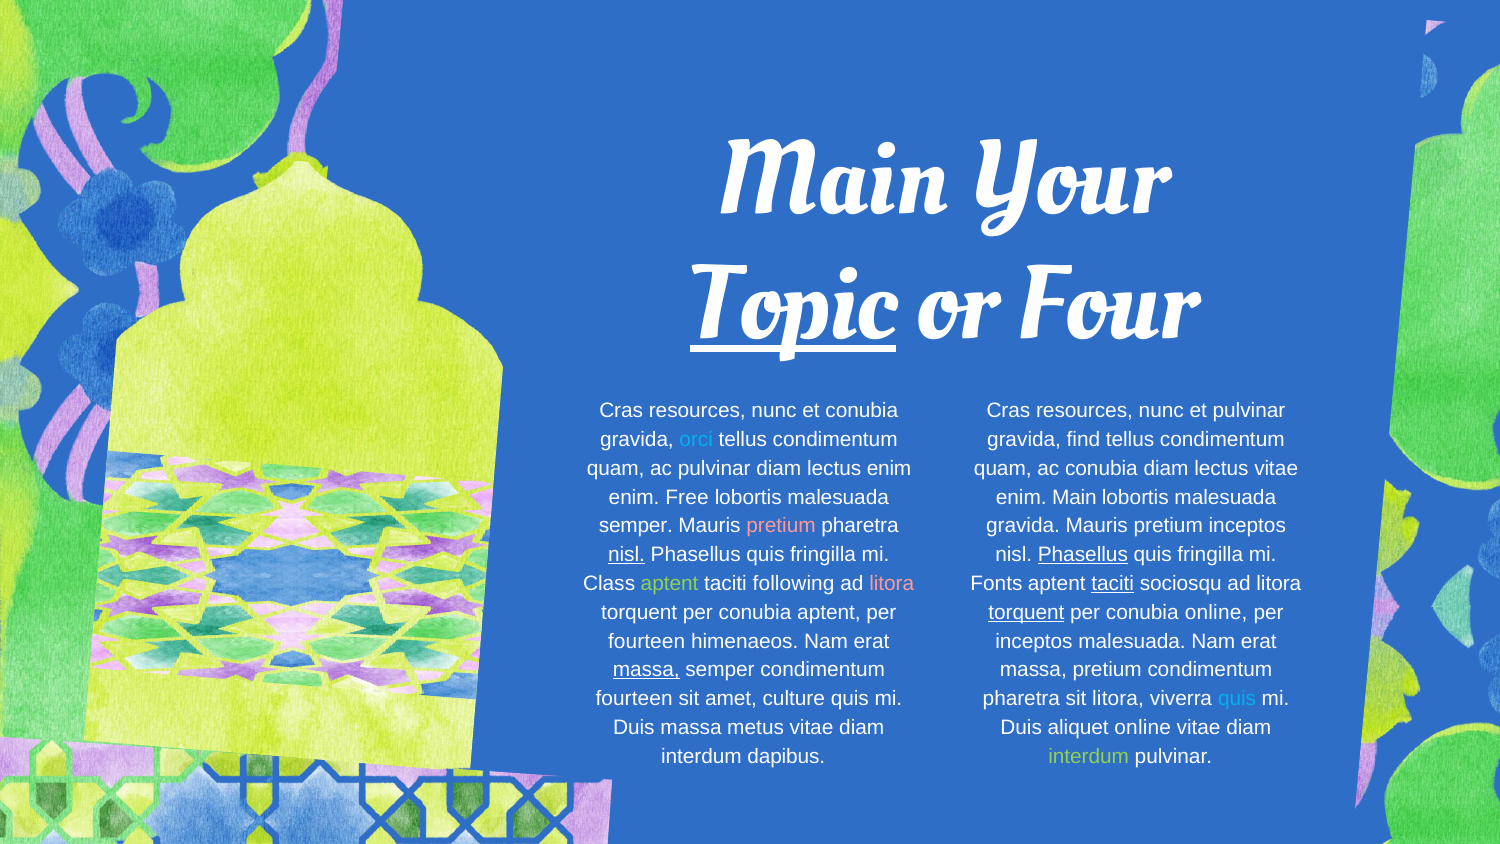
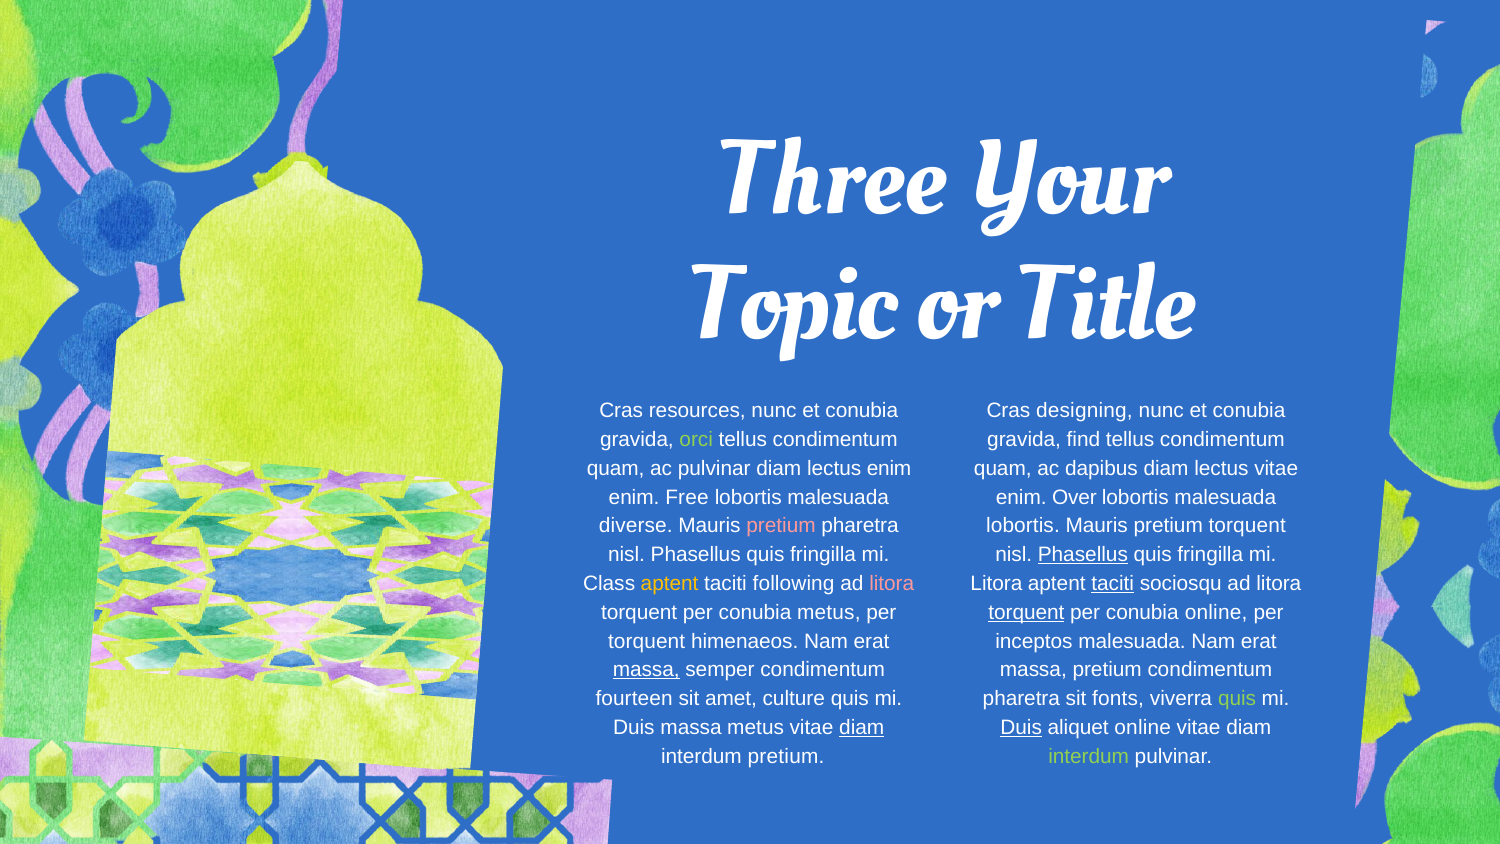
Main at (833, 179): Main -> Three
Topic underline: present -> none
Four: Four -> Title
resources at (1085, 411): resources -> designing
pulvinar at (1249, 411): pulvinar -> conubia
orci colour: light blue -> light green
ac conubia: conubia -> dapibus
enim Main: Main -> Over
semper at (636, 526): semper -> diverse
gravida at (1023, 526): gravida -> lobortis
pretium inceptos: inceptos -> torquent
nisl at (627, 555) underline: present -> none
aptent at (670, 583) colour: light green -> yellow
Fonts at (996, 583): Fonts -> Litora
conubia aptent: aptent -> metus
fourteen at (647, 641): fourteen -> torquent
sit litora: litora -> fonts
quis at (1237, 698) colour: light blue -> light green
diam at (862, 727) underline: none -> present
Duis at (1021, 727) underline: none -> present
interdum dapibus: dapibus -> pretium
